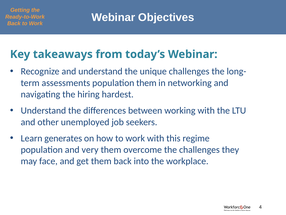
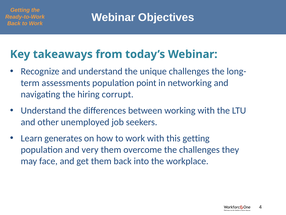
population them: them -> point
hardest: hardest -> corrupt
this regime: regime -> getting
